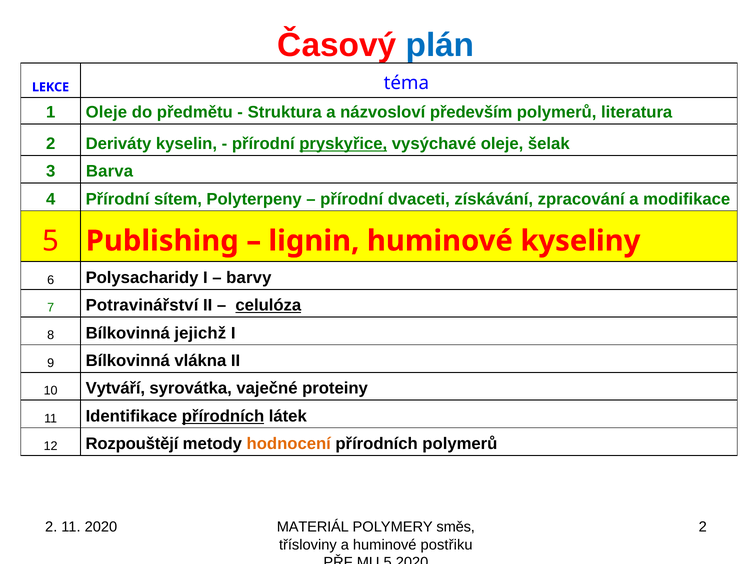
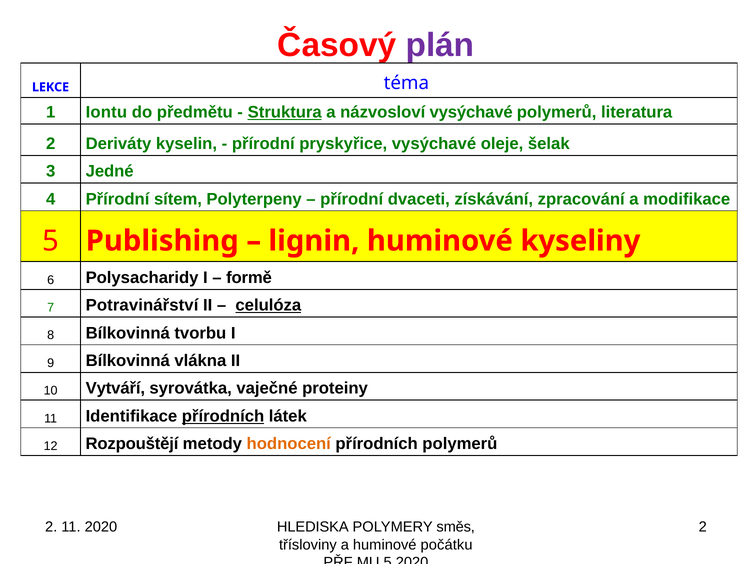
plán colour: blue -> purple
1 Oleje: Oleje -> Iontu
Struktura underline: none -> present
názvosloví především: především -> vysýchavé
pryskyřice underline: present -> none
Barva: Barva -> Jedné
barvy: barvy -> formě
jejichž: jejichž -> tvorbu
MATERIÁL: MATERIÁL -> HLEDISKA
postřiku: postřiku -> počátku
